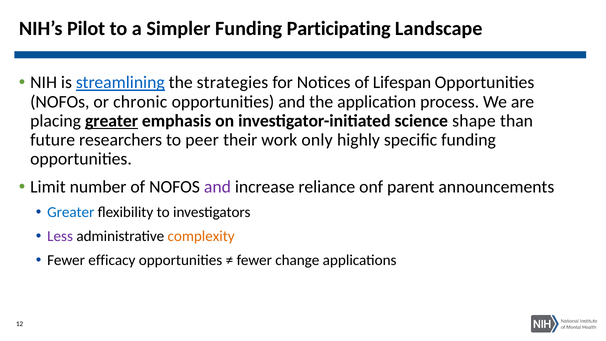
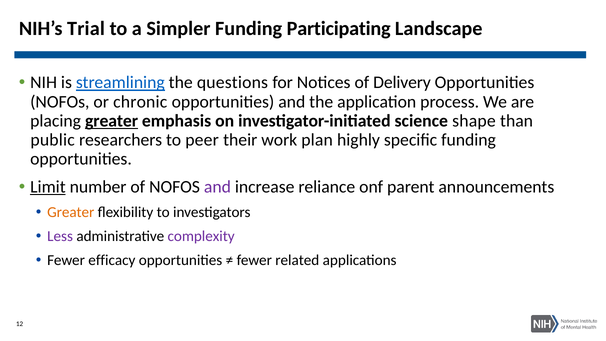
Pilot: Pilot -> Trial
strategies: strategies -> questions
Lifespan: Lifespan -> Delivery
future: future -> public
only: only -> plan
Limit underline: none -> present
Greater at (71, 212) colour: blue -> orange
complexity colour: orange -> purple
change: change -> related
